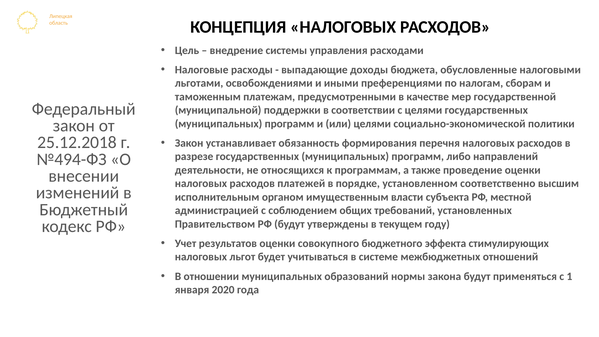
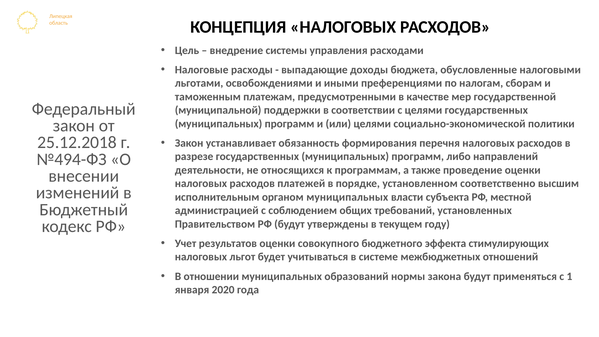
органом имущественным: имущественным -> муниципальных
